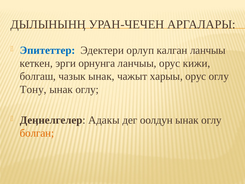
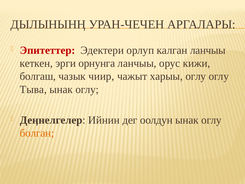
Эпитеттер colour: blue -> red
чазык ынак: ынак -> чиир
харыы орус: орус -> оглу
Тону: Тону -> Тыва
Адакы: Адакы -> Ийнин
